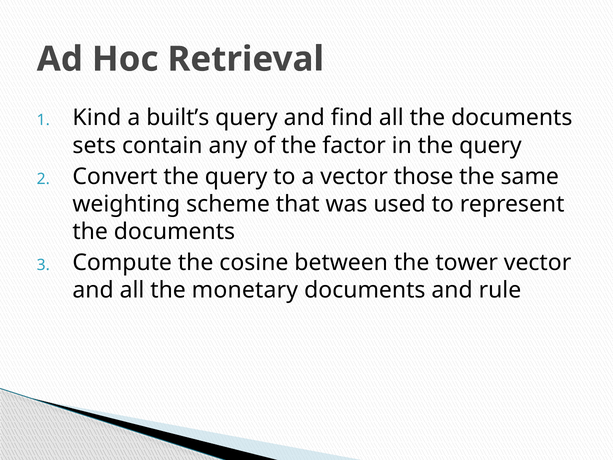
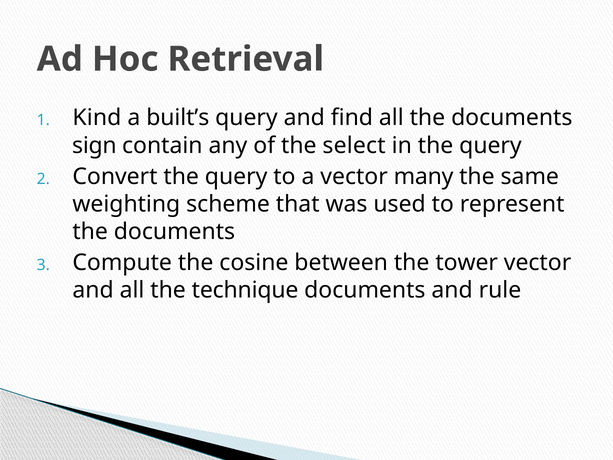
sets: sets -> sign
factor: factor -> select
those: those -> many
monetary: monetary -> technique
